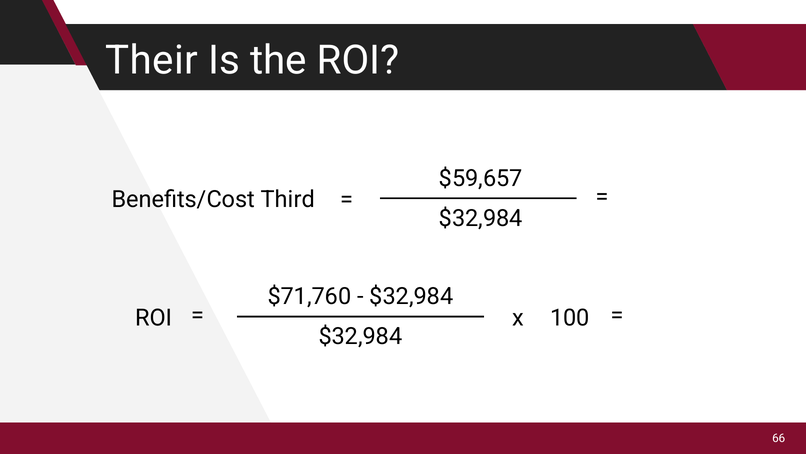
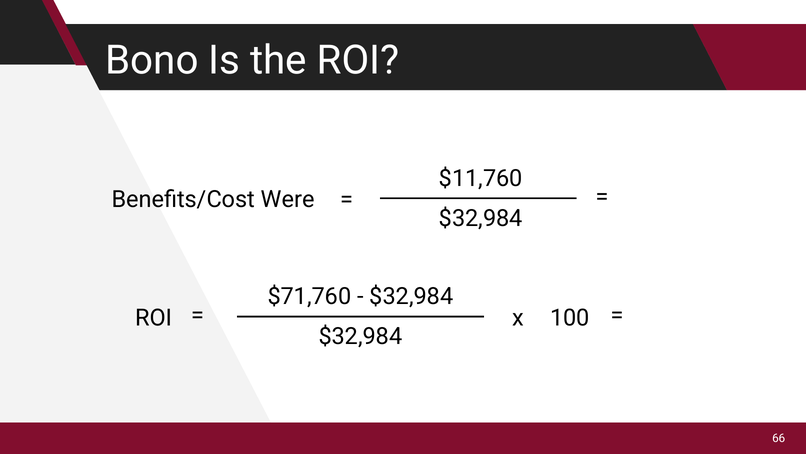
Their: Their -> Bono
$59,657: $59,657 -> $11,760
Third: Third -> Were
